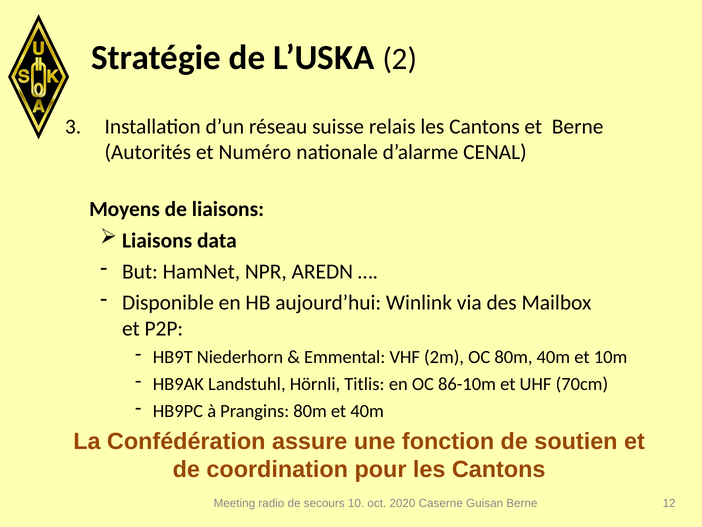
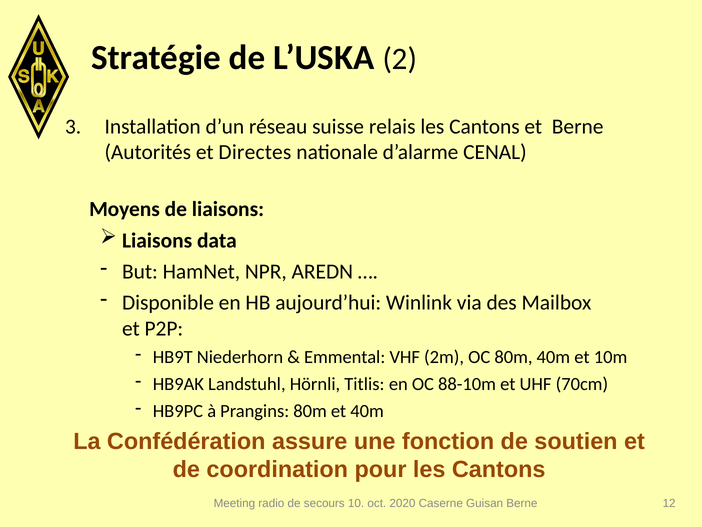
Numéro: Numéro -> Directes
86-10m: 86-10m -> 88-10m
